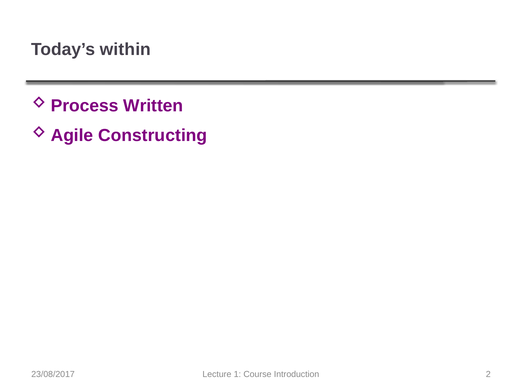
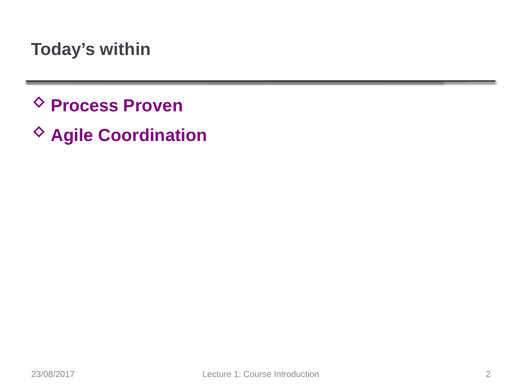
Written: Written -> Proven
Constructing: Constructing -> Coordination
